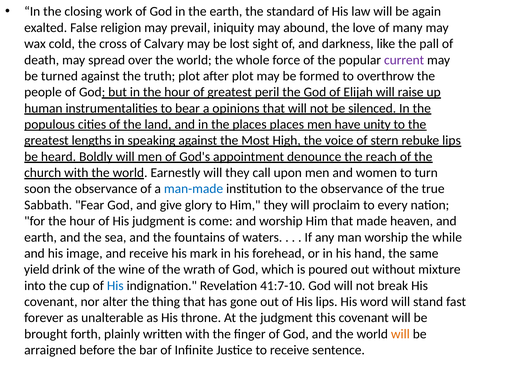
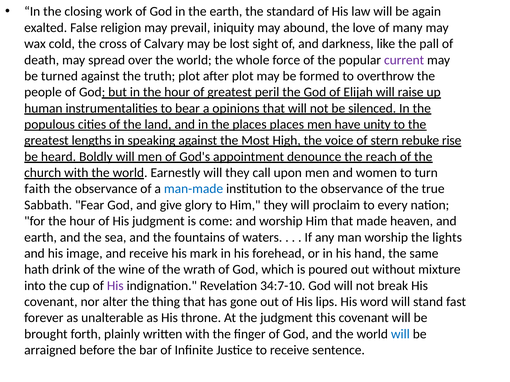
rebuke lips: lips -> rise
soon: soon -> faith
while: while -> lights
yield: yield -> hath
His at (115, 286) colour: blue -> purple
41:7-10: 41:7-10 -> 34:7-10
will at (400, 334) colour: orange -> blue
